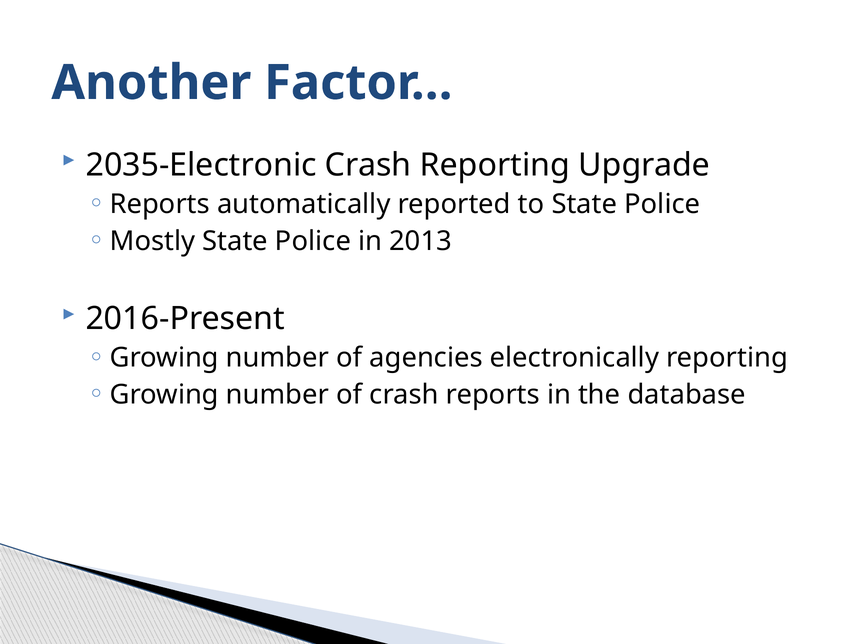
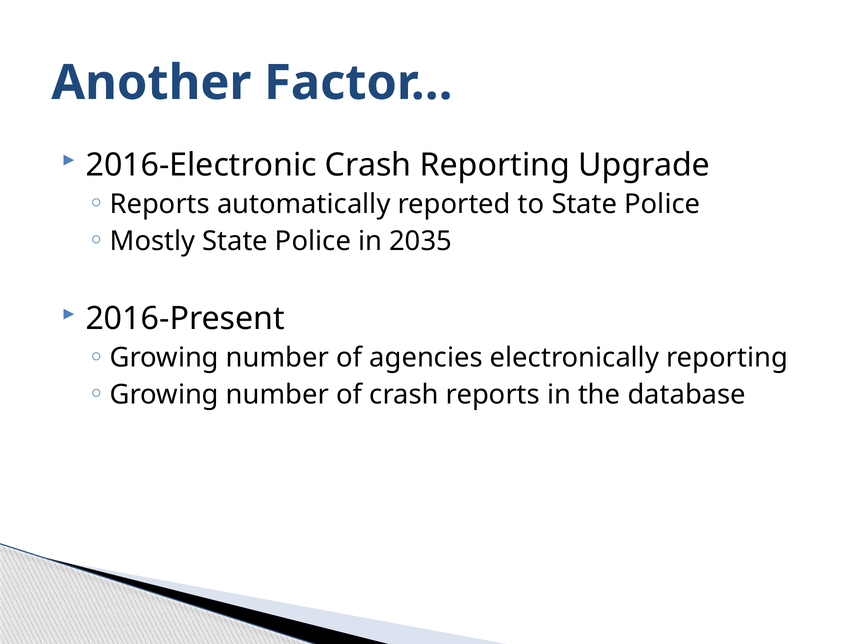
2035-Electronic: 2035-Electronic -> 2016-Electronic
2013: 2013 -> 2035
